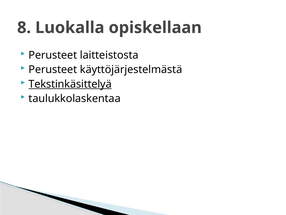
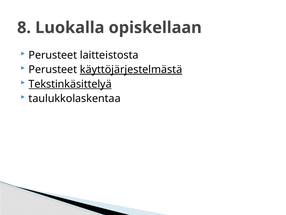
käyttöjärjestelmästä underline: none -> present
